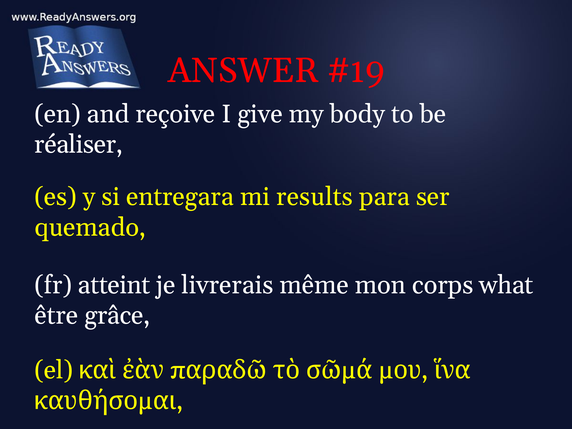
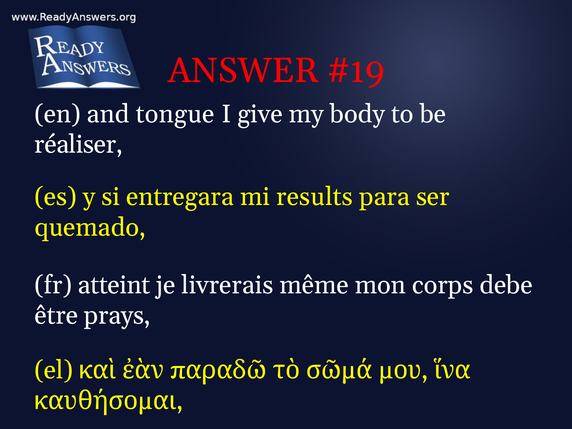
reçoive: reçoive -> tongue
what: what -> debe
grâce: grâce -> prays
